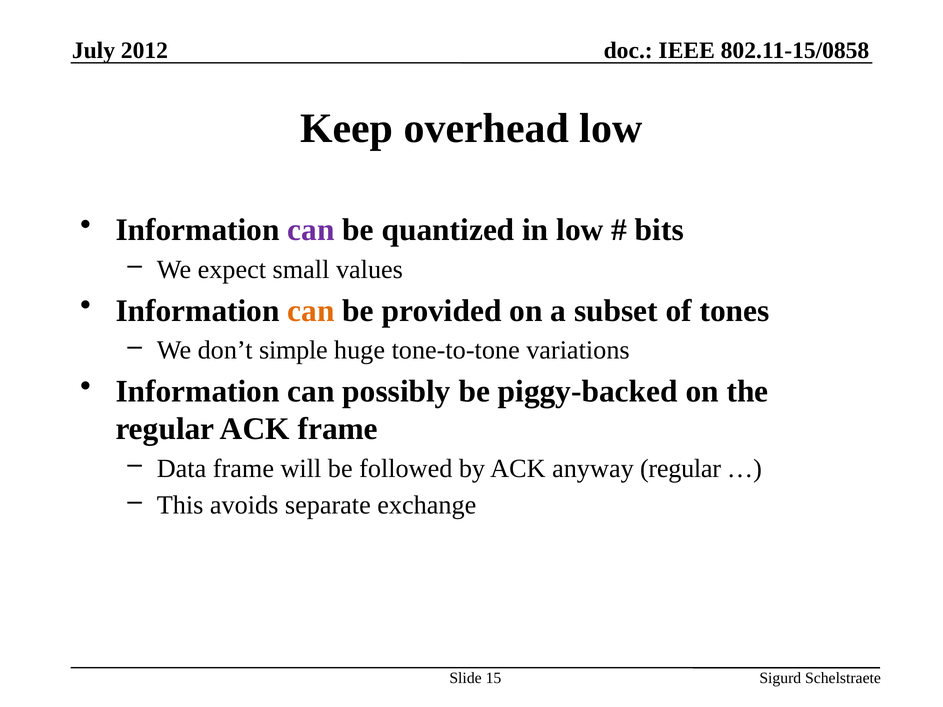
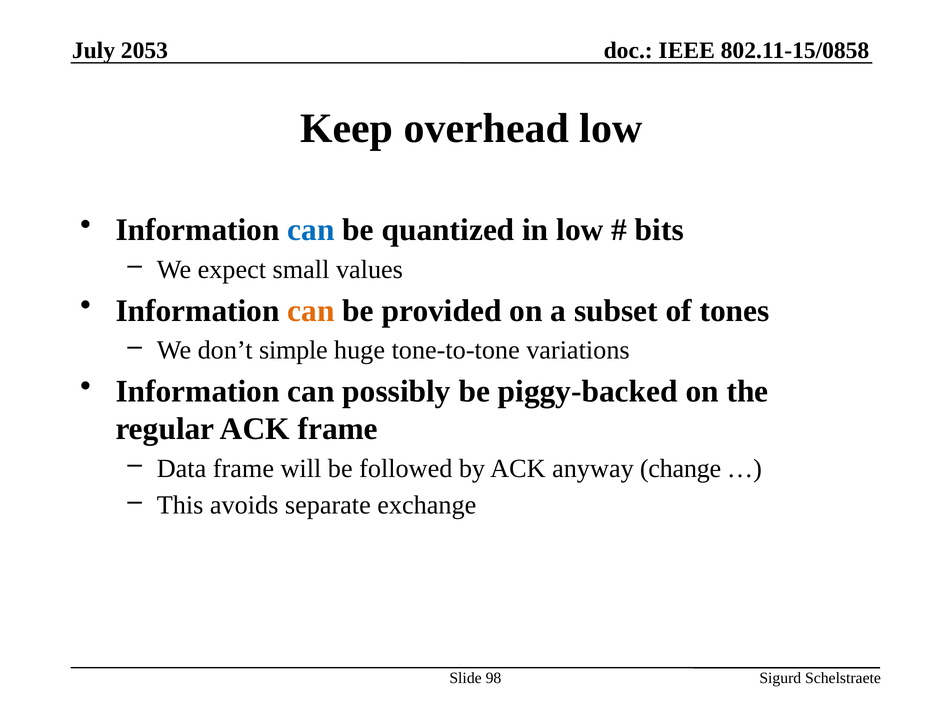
2012: 2012 -> 2053
can at (311, 230) colour: purple -> blue
anyway regular: regular -> change
15: 15 -> 98
